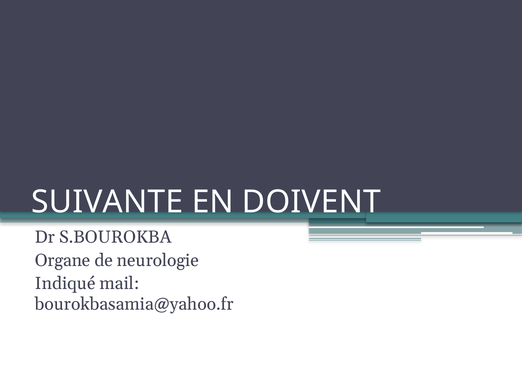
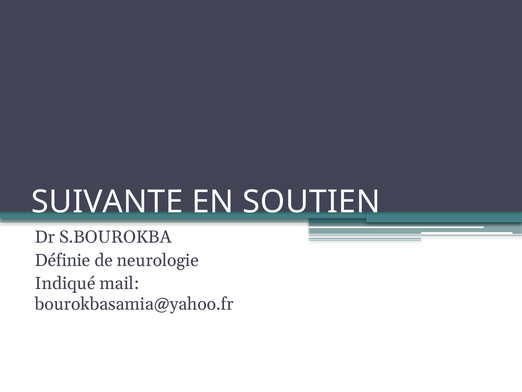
DOIVENT: DOIVENT -> SOUTIEN
Organe: Organe -> Définie
